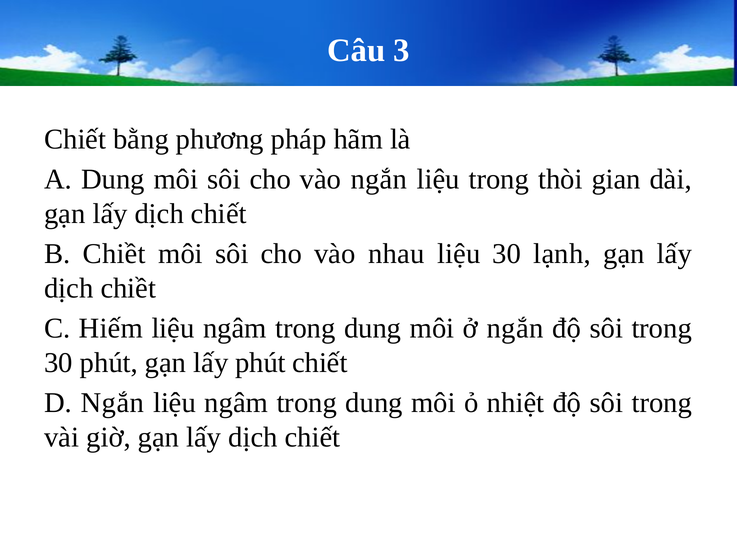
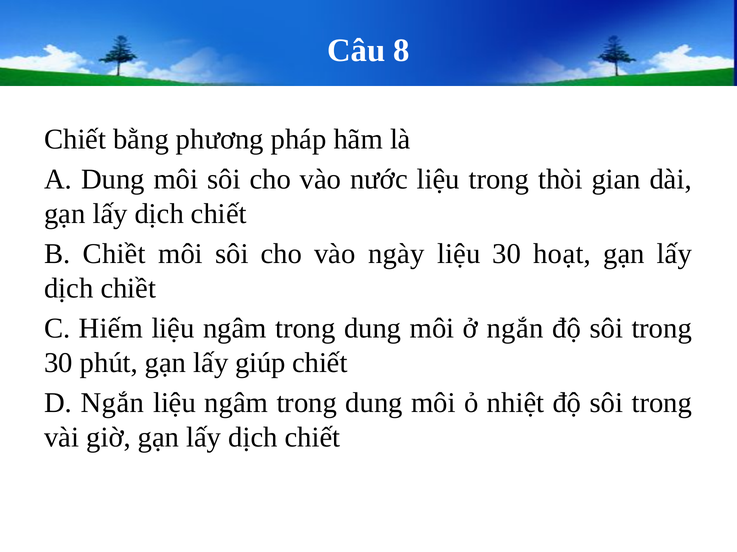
3: 3 -> 8
vào ngắn: ngắn -> nước
nhau: nhau -> ngày
lạnh: lạnh -> hoạt
lấy phút: phút -> giúp
